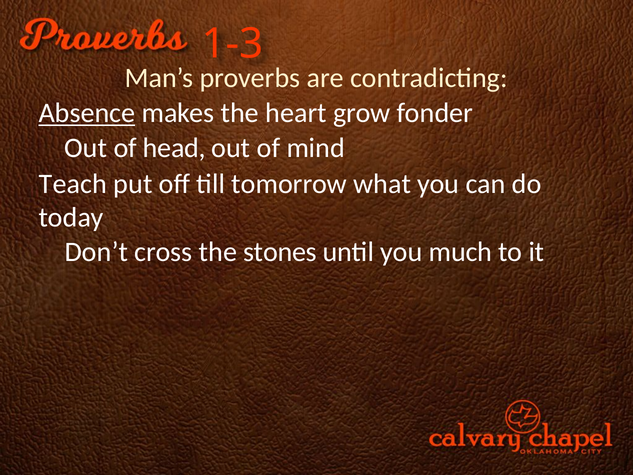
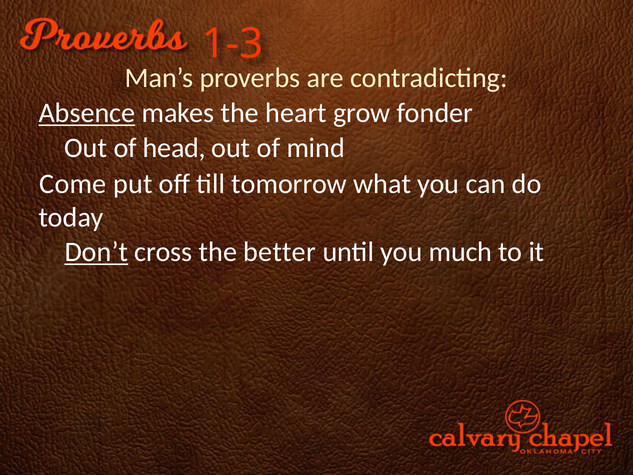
Teach: Teach -> Come
Don’t underline: none -> present
stones: stones -> better
